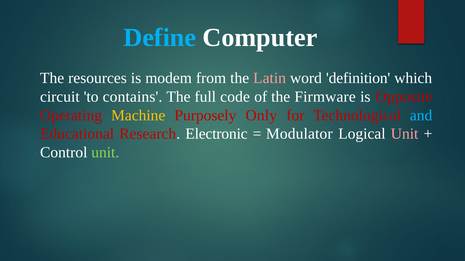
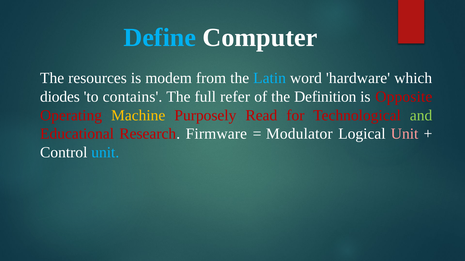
Latin colour: pink -> light blue
definition: definition -> hardware
circuit: circuit -> diodes
code: code -> refer
Firmware: Firmware -> Definition
Only: Only -> Read
and colour: light blue -> light green
Electronic: Electronic -> Firmware
unit at (105, 153) colour: light green -> light blue
